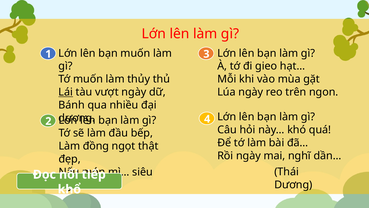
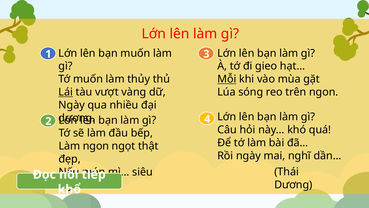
Mỗi underline: none -> present
vượt ngày: ngày -> vàng
Lúa ngày: ngày -> sóng
Bánh at (72, 105): Bánh -> Ngày
Làm đồng: đồng -> ngon
